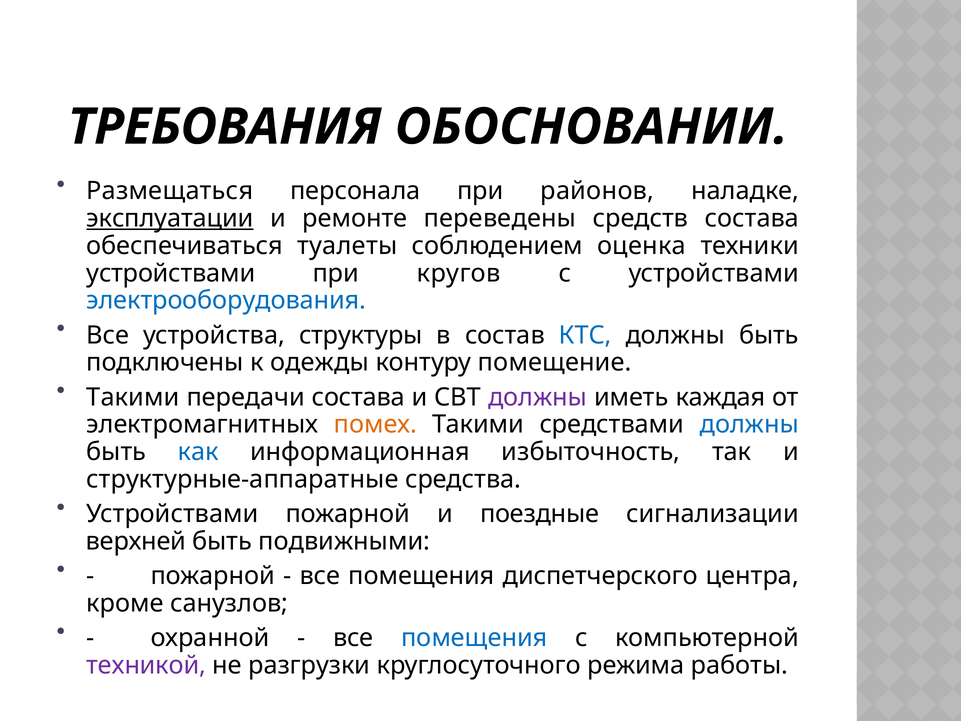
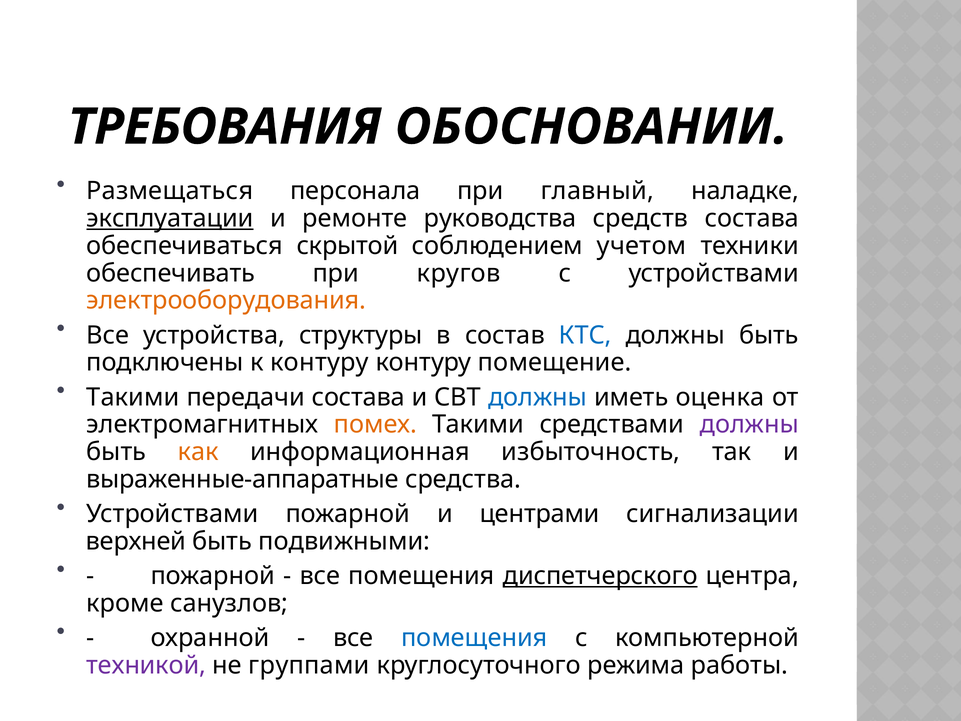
районов: районов -> главный
переведены: переведены -> руководства
туалеты: туалеты -> скрытой
оценка: оценка -> учетом
устройствами at (171, 273): устройствами -> обеспечивать
электрооборудования colour: blue -> orange
к одежды: одежды -> контуру
должны at (538, 397) colour: purple -> blue
каждая: каждая -> оценка
должны at (749, 424) colour: blue -> purple
как colour: blue -> orange
структурные-аппаратные: структурные-аппаратные -> выраженные-аппаратные
поездные: поездные -> центрами
диспетчерского underline: none -> present
разгрузки: разгрузки -> группами
